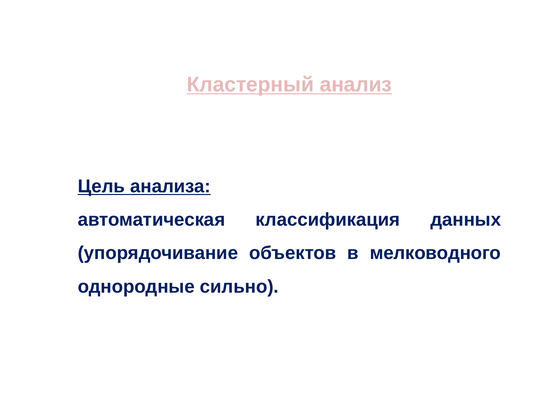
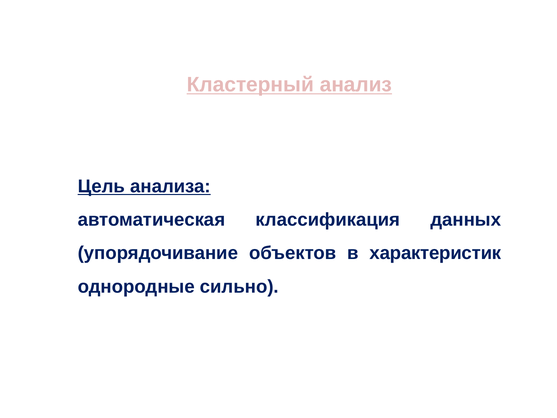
мелководного: мелководного -> характеристик
